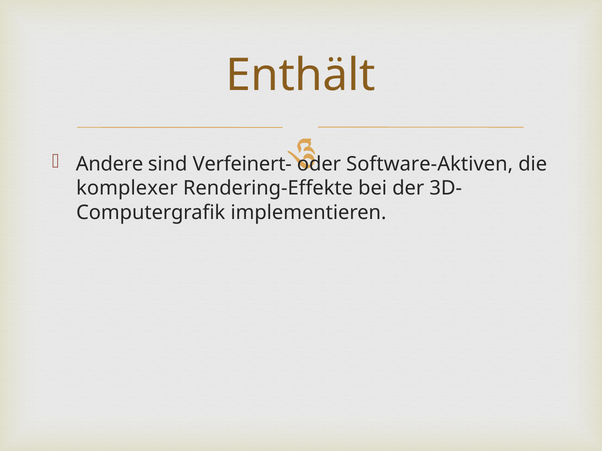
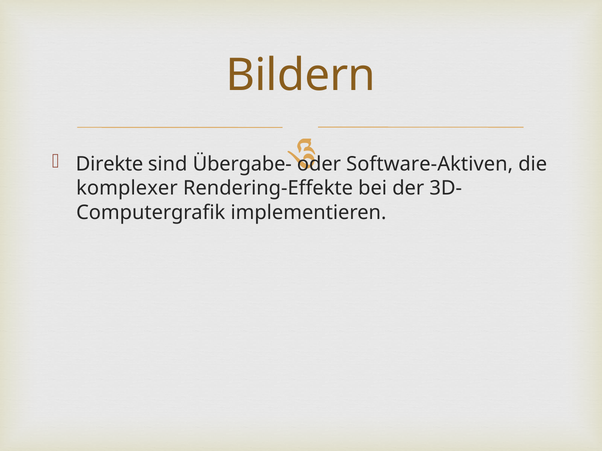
Enthält: Enthält -> Bildern
Andere: Andere -> Direkte
Verfeinert-: Verfeinert- -> Übergabe-
